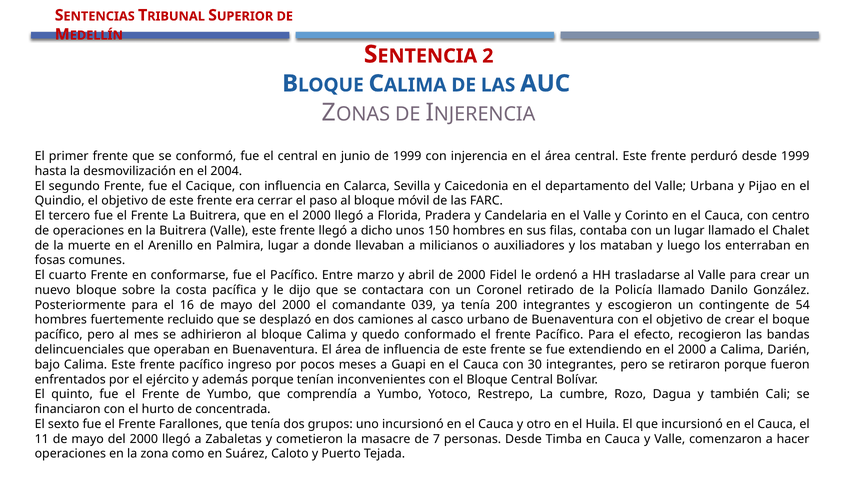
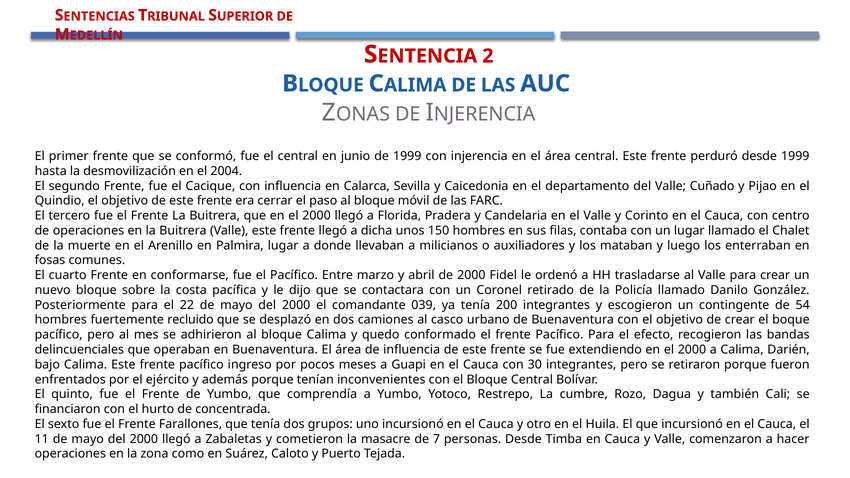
Urbana: Urbana -> Cuñado
dicho: dicho -> dicha
16: 16 -> 22
